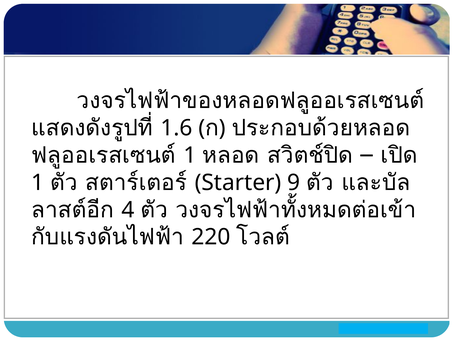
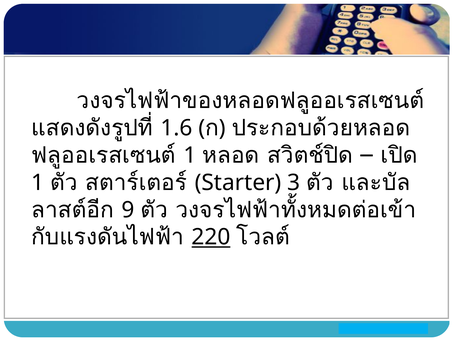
9: 9 -> 3
4: 4 -> 9
220 underline: none -> present
